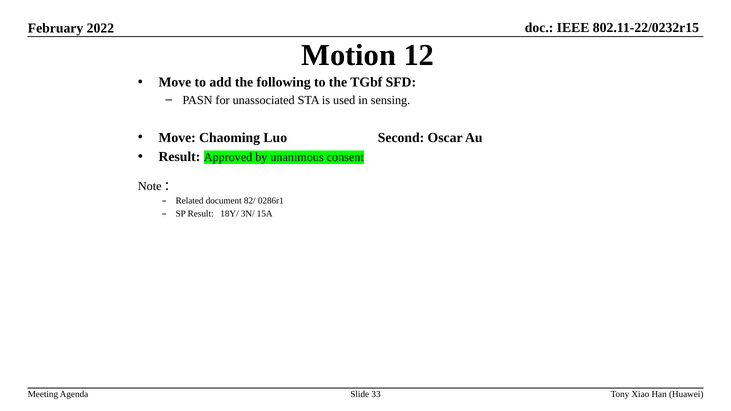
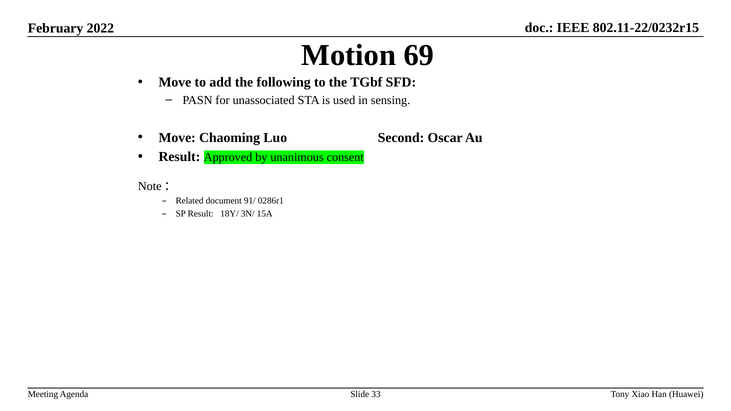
12: 12 -> 69
82/: 82/ -> 91/
